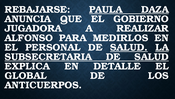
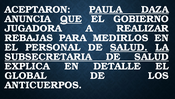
REBAJARSE: REBAJARSE -> ACEPTARON
QUE underline: none -> present
ALFONSO: ALFONSO -> REBAJAS
